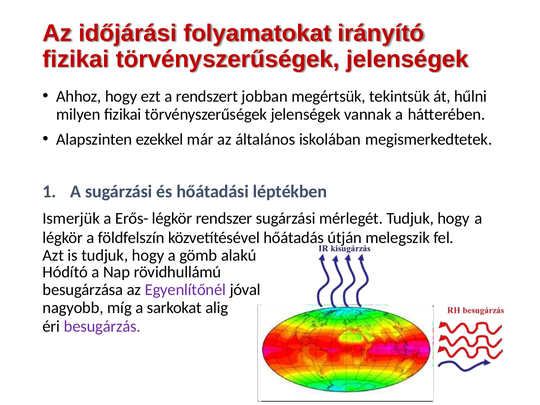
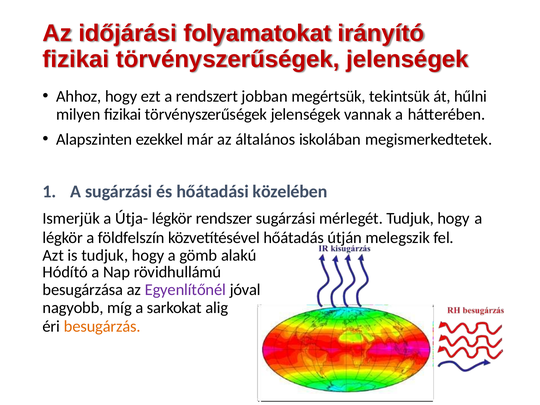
léptékben: léptékben -> közelében
Erős-: Erős- -> Útja-
besugárzás colour: purple -> orange
